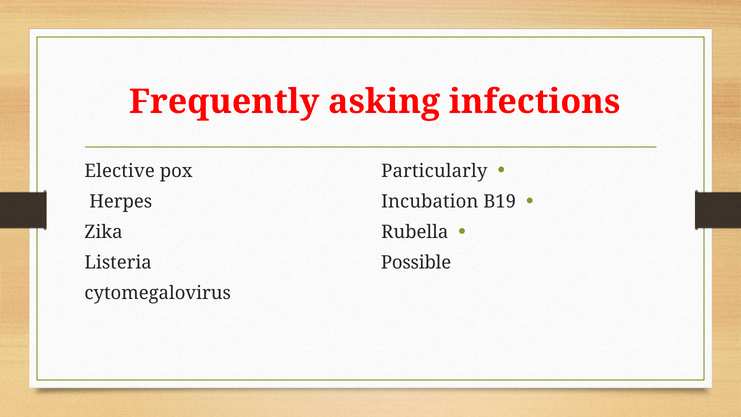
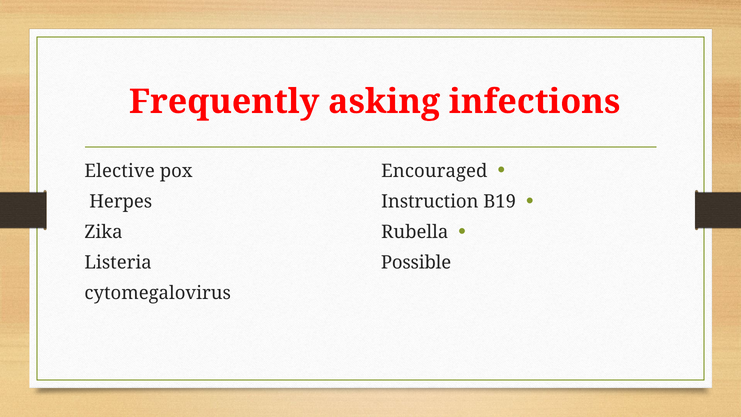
Particularly: Particularly -> Encouraged
Incubation: Incubation -> Instruction
